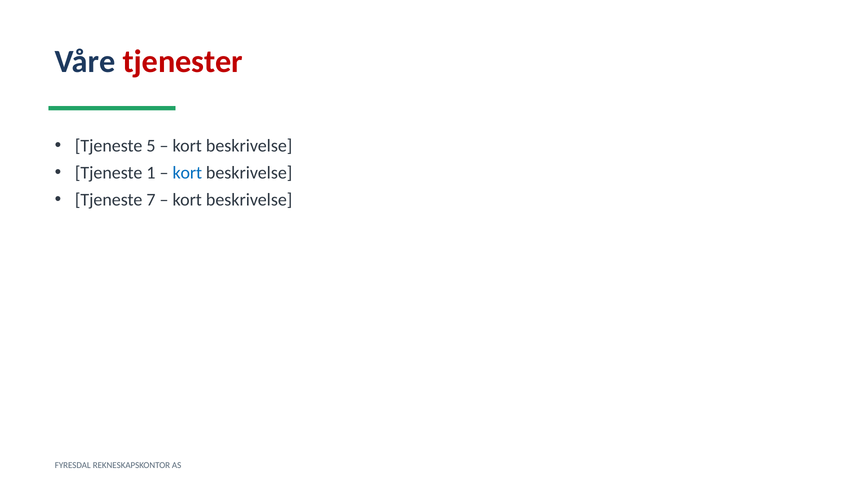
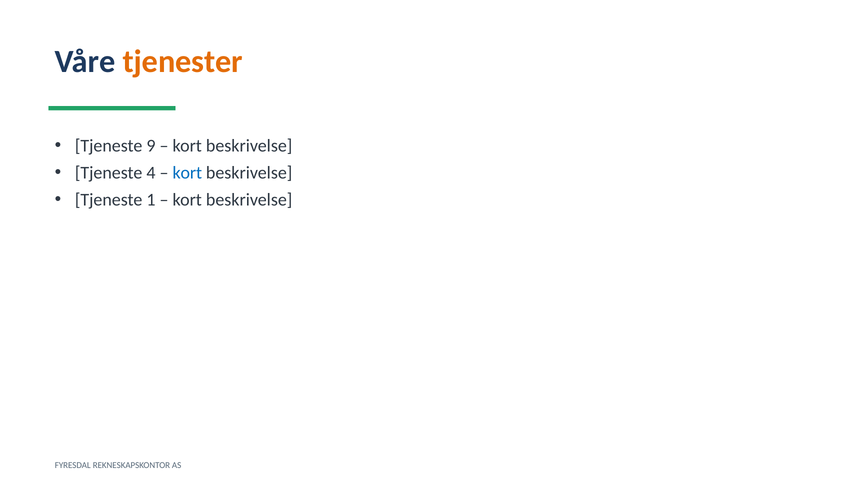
tjenester colour: red -> orange
5: 5 -> 9
1: 1 -> 4
7: 7 -> 1
